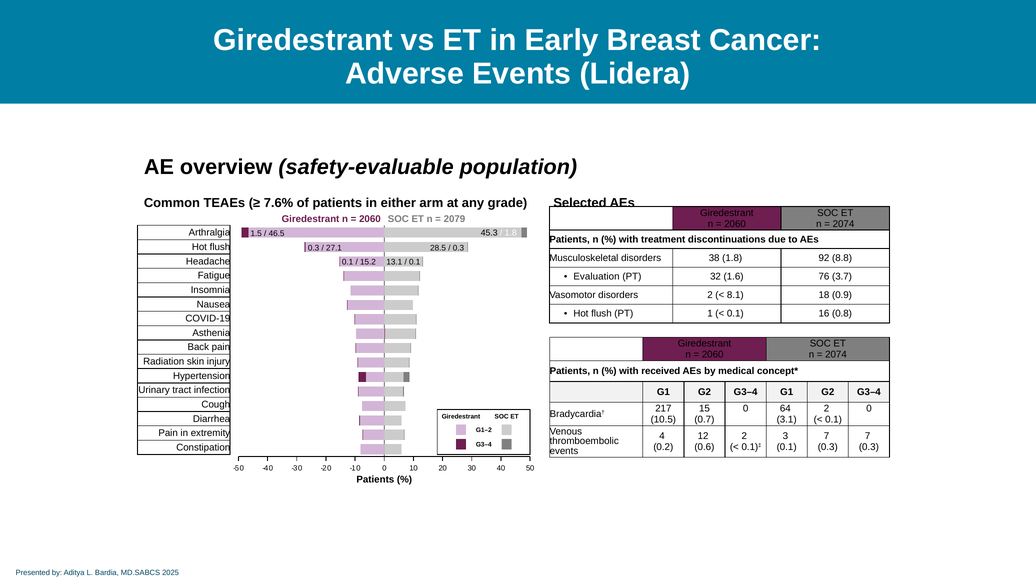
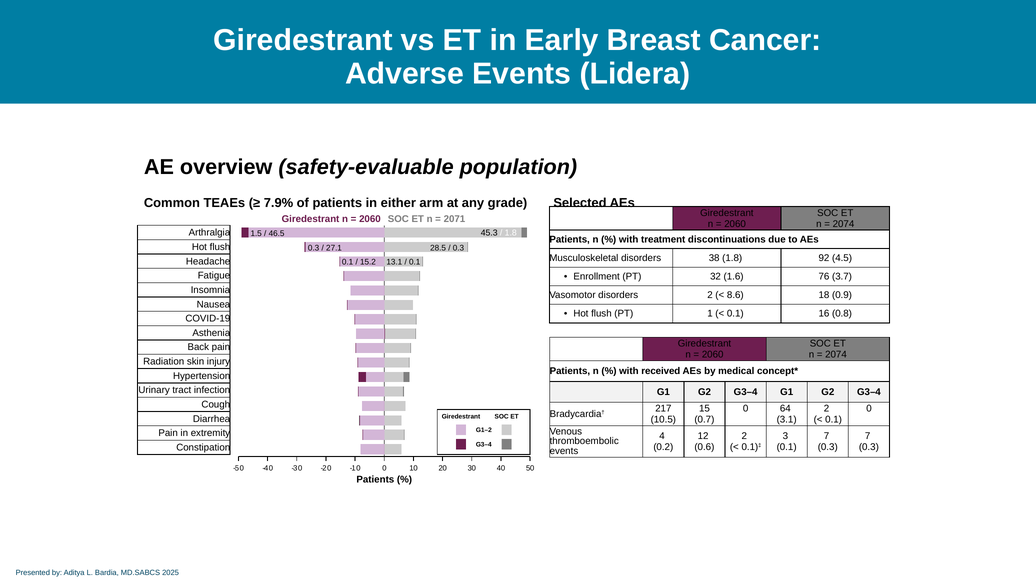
7.6%: 7.6% -> 7.9%
2079: 2079 -> 2071
8.8: 8.8 -> 4.5
Evaluation: Evaluation -> Enrollment
8.1: 8.1 -> 8.6
